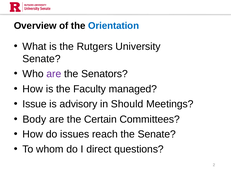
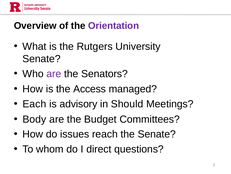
Orientation colour: blue -> purple
Faculty: Faculty -> Access
Issue: Issue -> Each
Certain: Certain -> Budget
